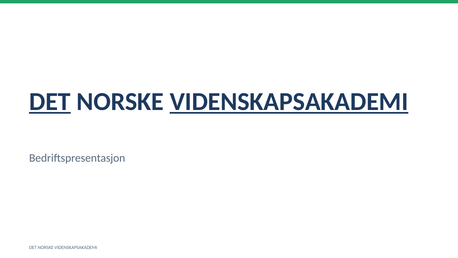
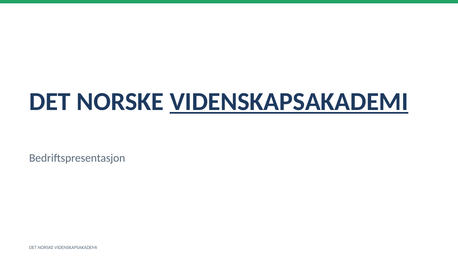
DET at (50, 102) underline: present -> none
